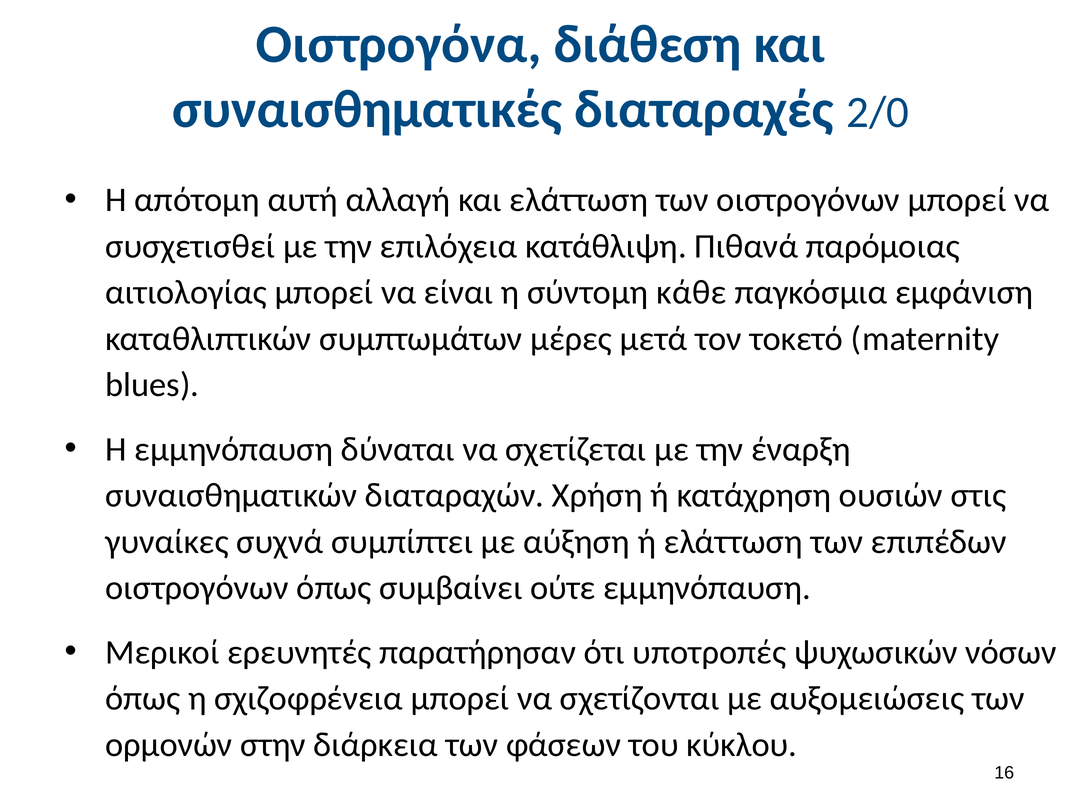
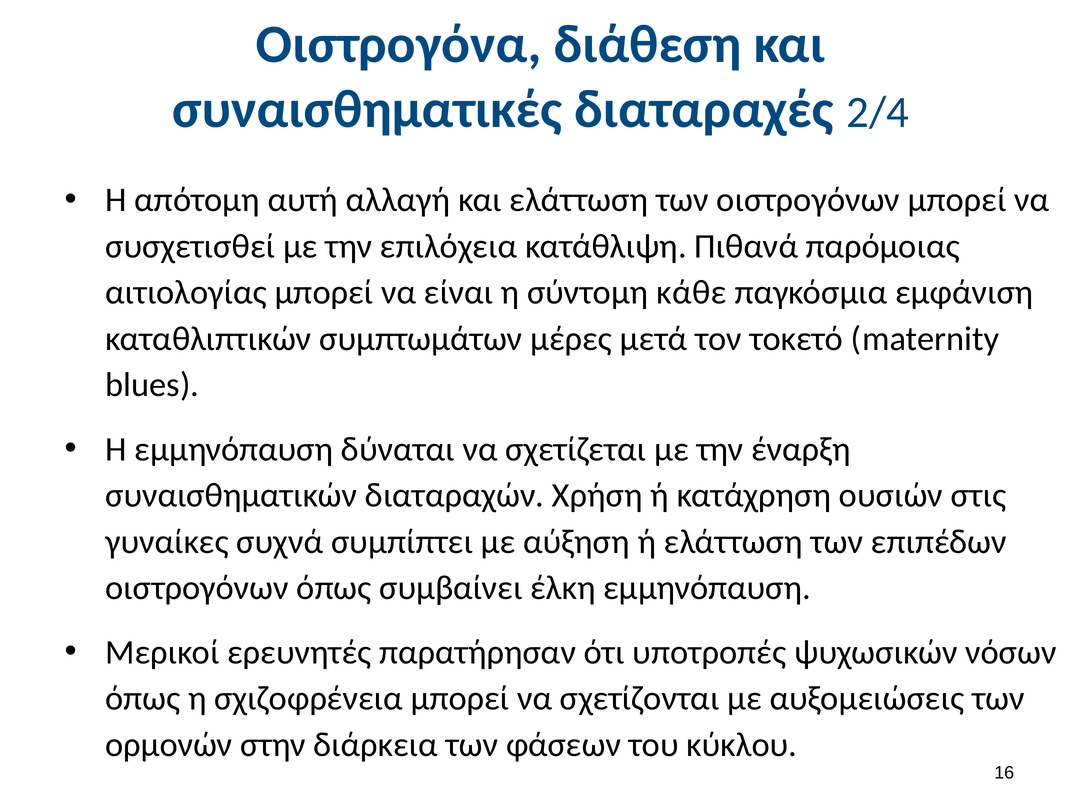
2/0: 2/0 -> 2/4
ούτε: ούτε -> έλκη
